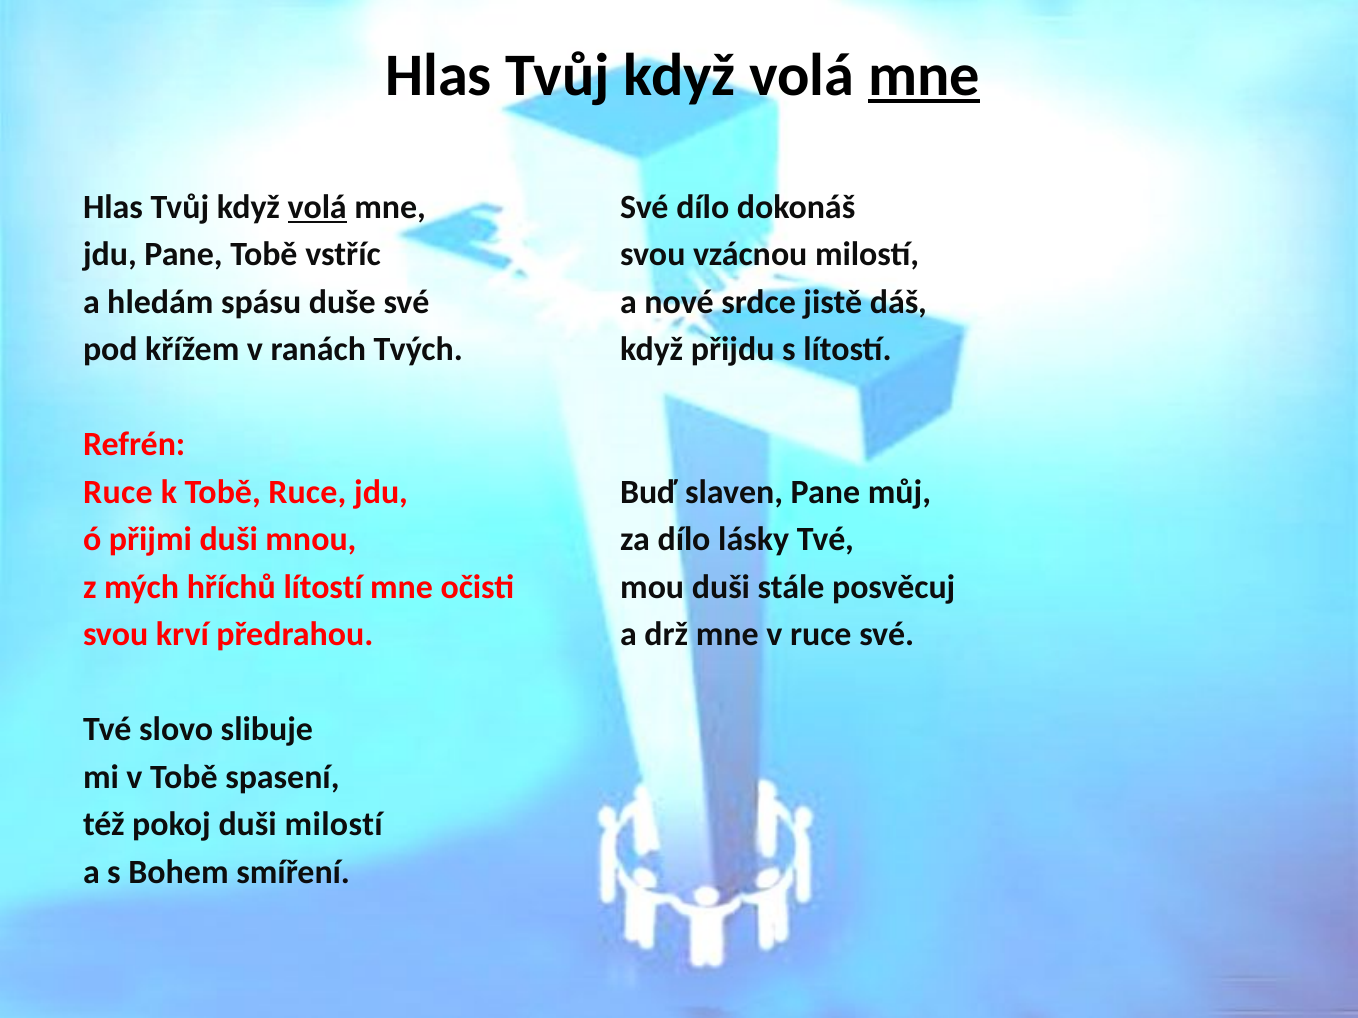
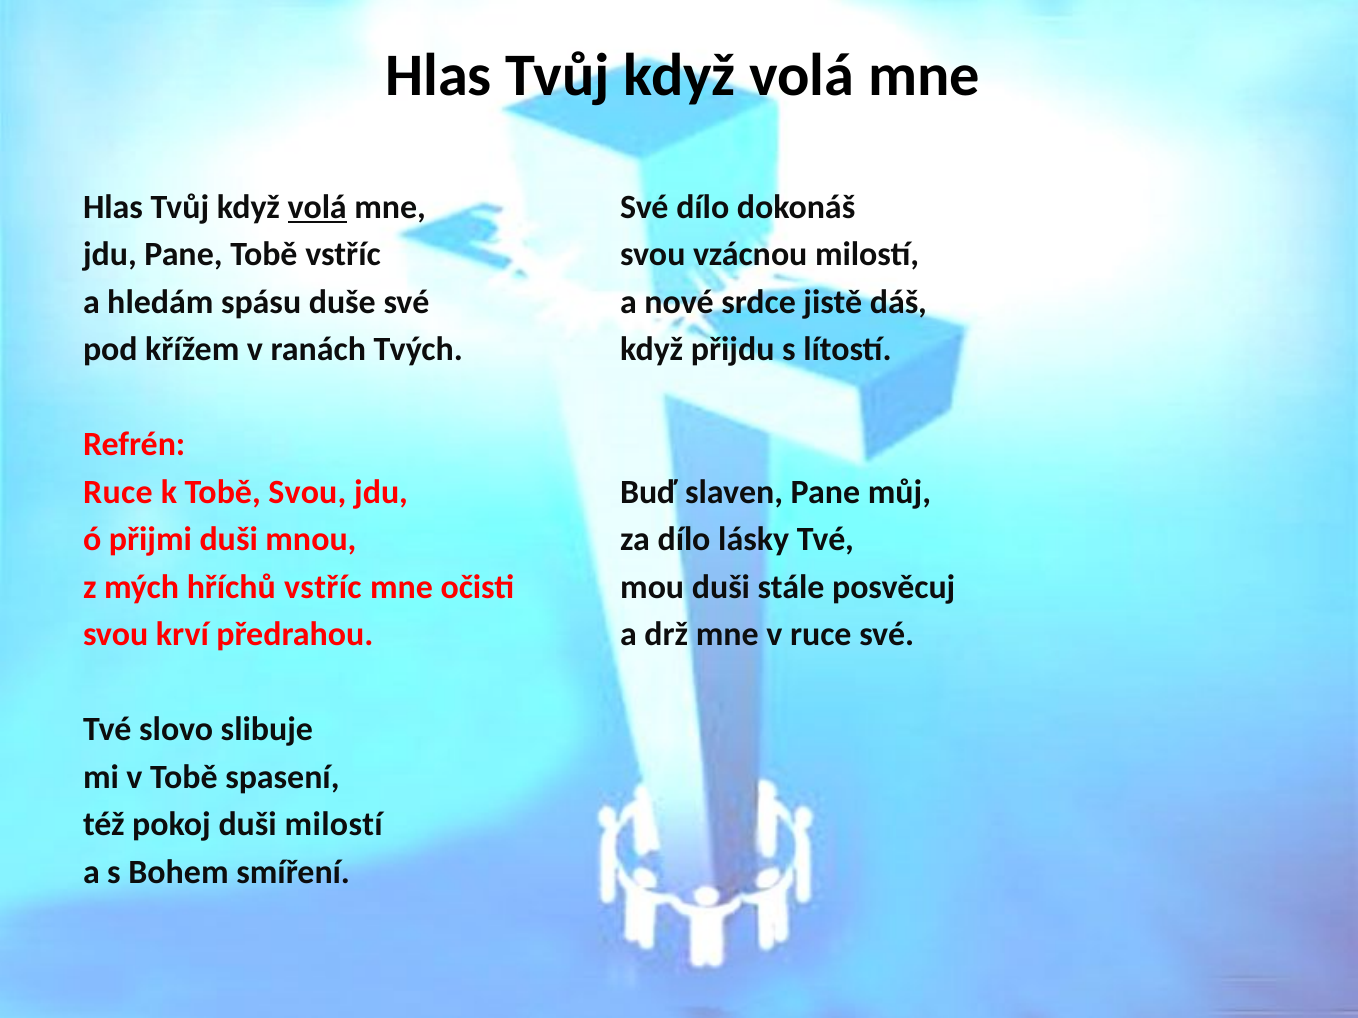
mne at (924, 75) underline: present -> none
Tobě Ruce: Ruce -> Svou
hříchů lítostí: lítostí -> vstříc
